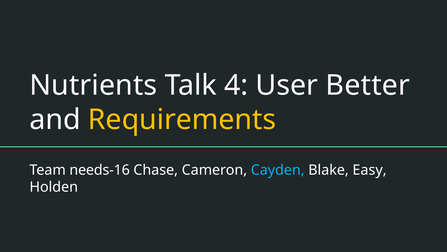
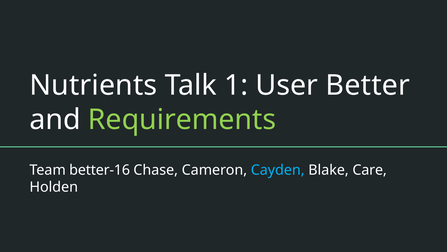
4: 4 -> 1
Requirements colour: yellow -> light green
needs-16: needs-16 -> better-16
Easy: Easy -> Care
